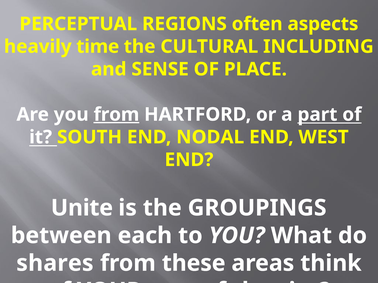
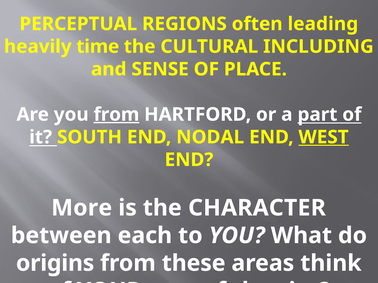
aspects: aspects -> leading
WEST underline: none -> present
Unite: Unite -> More
GROUPINGS: GROUPINGS -> CHARACTER
shares: shares -> origins
